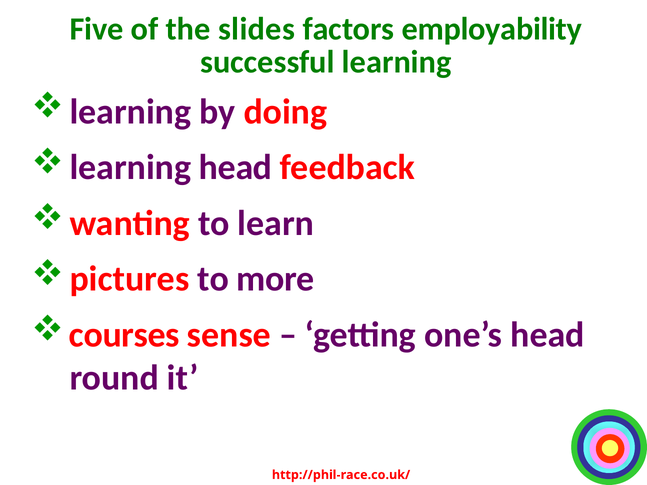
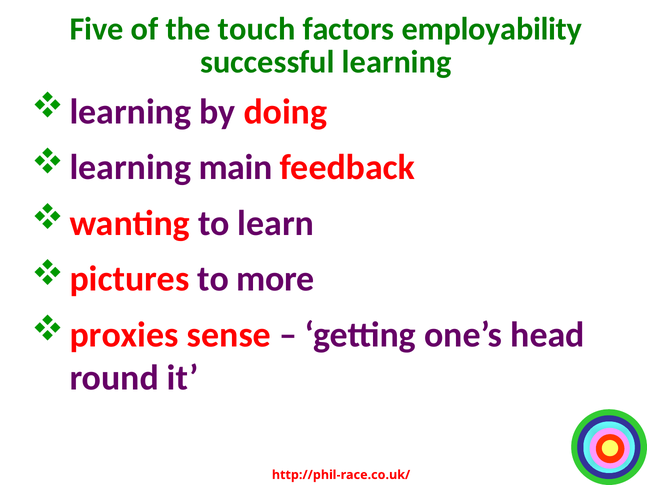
slides: slides -> touch
learning head: head -> main
courses: courses -> proxies
